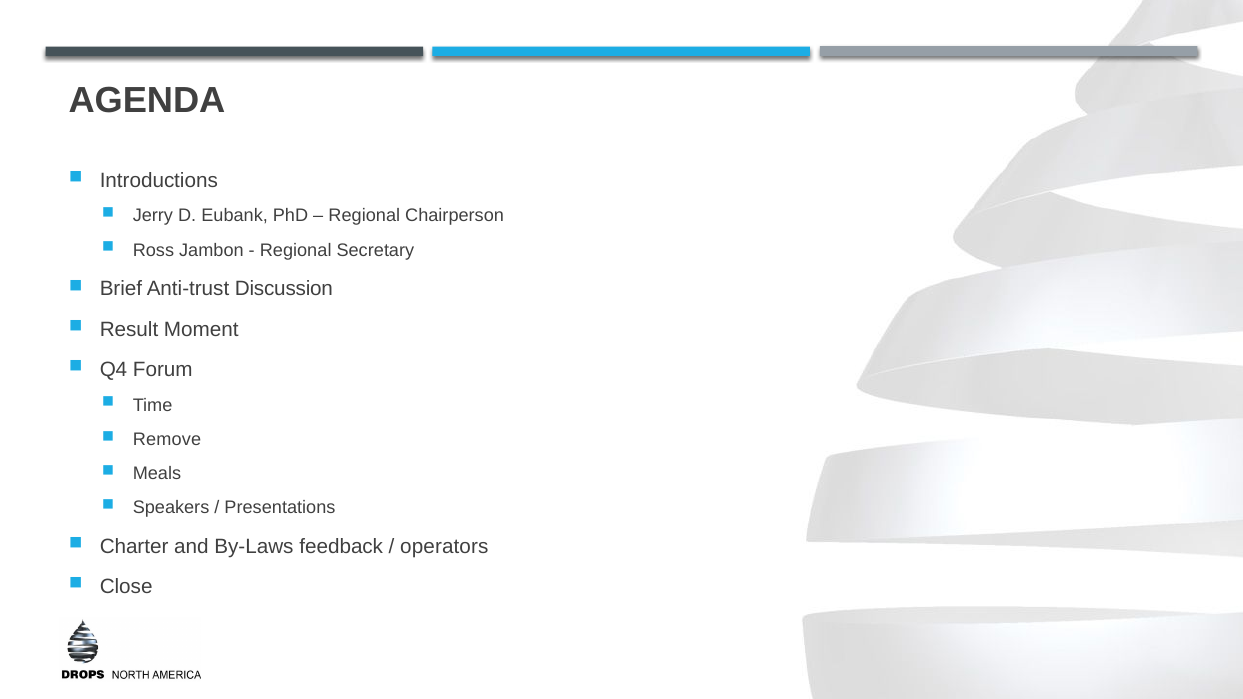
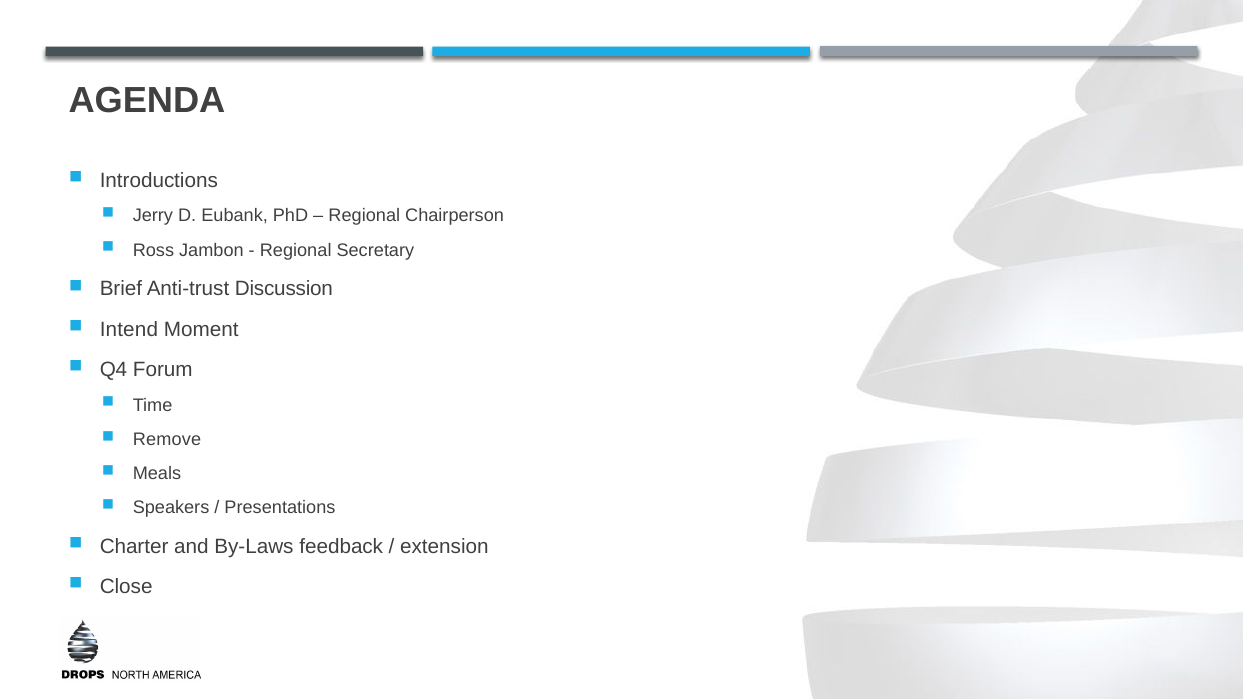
Result: Result -> Intend
operators: operators -> extension
